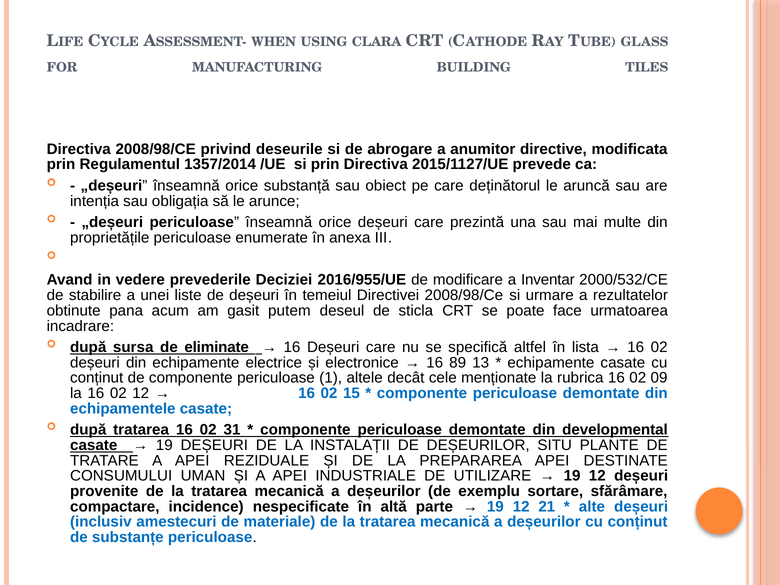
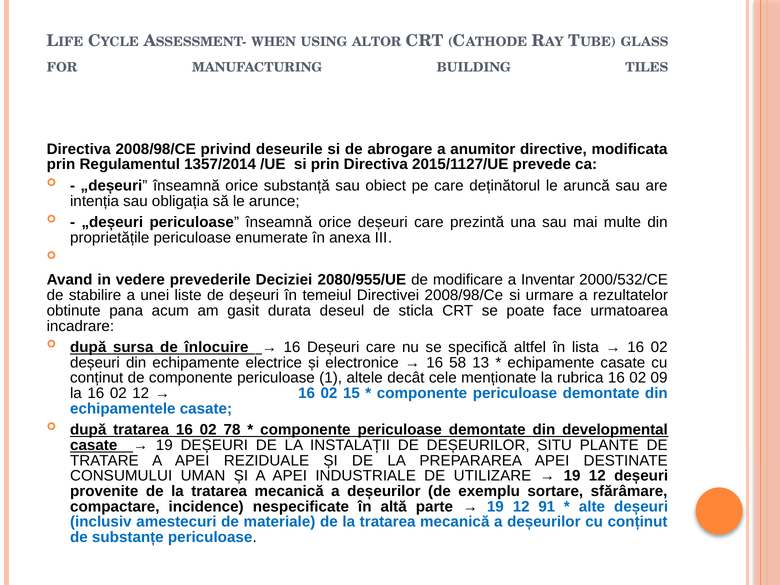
CLARA: CLARA -> ALTOR
2016/955/UE: 2016/955/UE -> 2080/955/UE
putem: putem -> durata
eliminate: eliminate -> înlocuire
89: 89 -> 58
31: 31 -> 78
21: 21 -> 91
